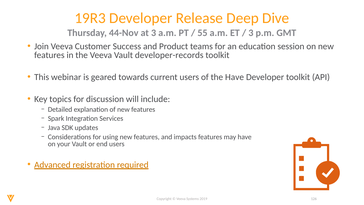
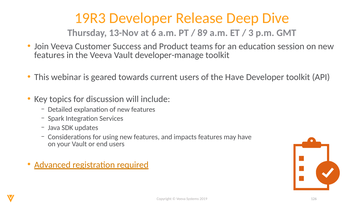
44-Nov: 44-Nov -> 13-Nov
at 3: 3 -> 6
55: 55 -> 89
developer-records: developer-records -> developer-manage
